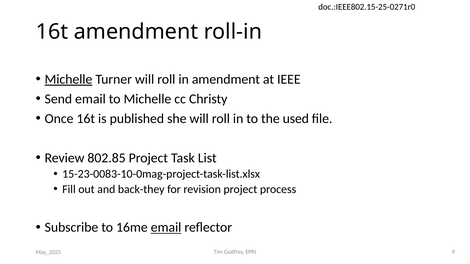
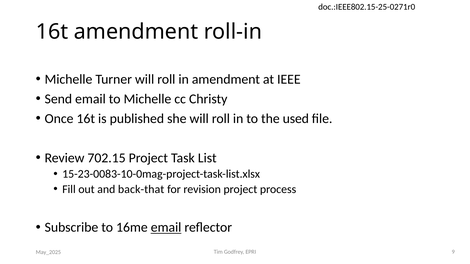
Michelle at (68, 79) underline: present -> none
802.85: 802.85 -> 702.15
back-they: back-they -> back-that
